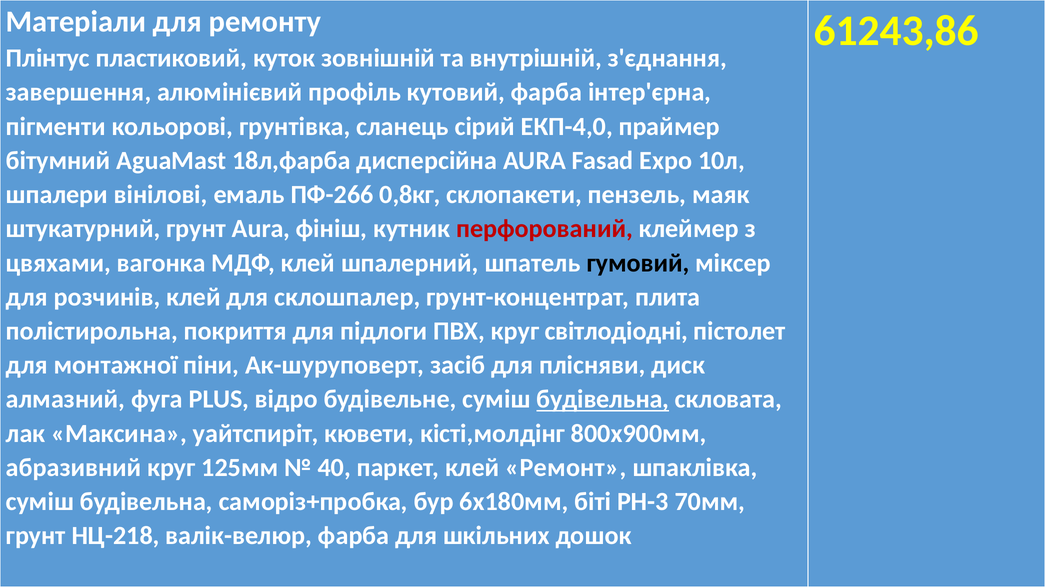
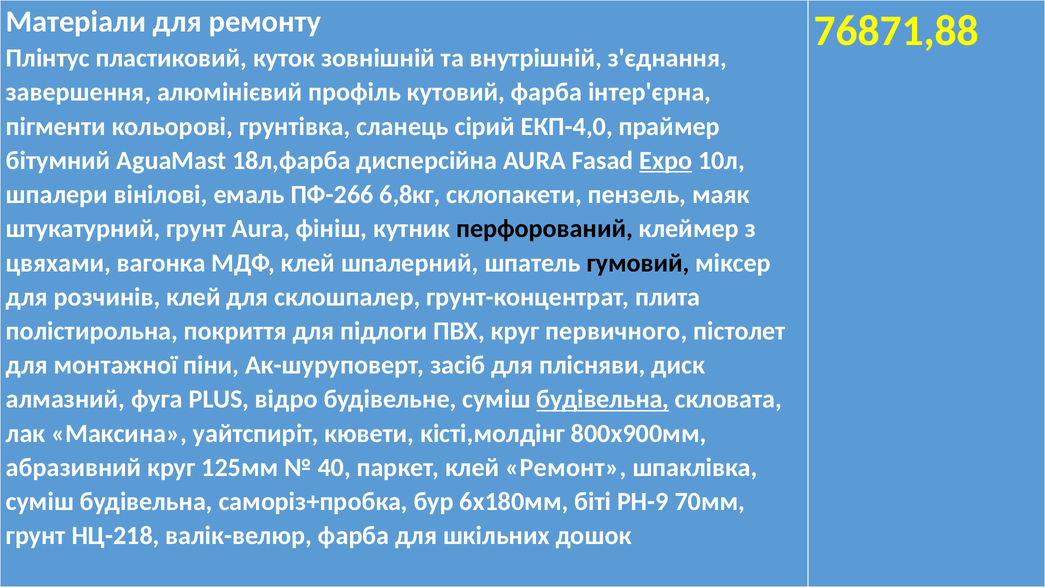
61243,86: 61243,86 -> 76871,88
Expo underline: none -> present
0,8кг: 0,8кг -> 6,8кг
перфорований colour: red -> black
світлодіодні: світлодіодні -> первичного
РН-3: РН-3 -> РН-9
